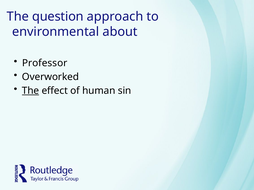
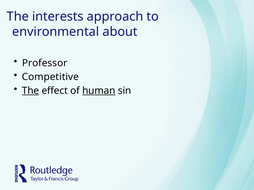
question: question -> interests
Overworked: Overworked -> Competitive
human underline: none -> present
